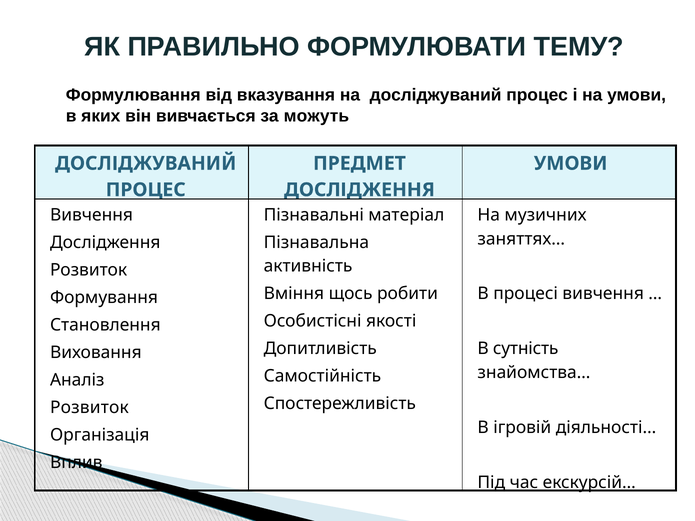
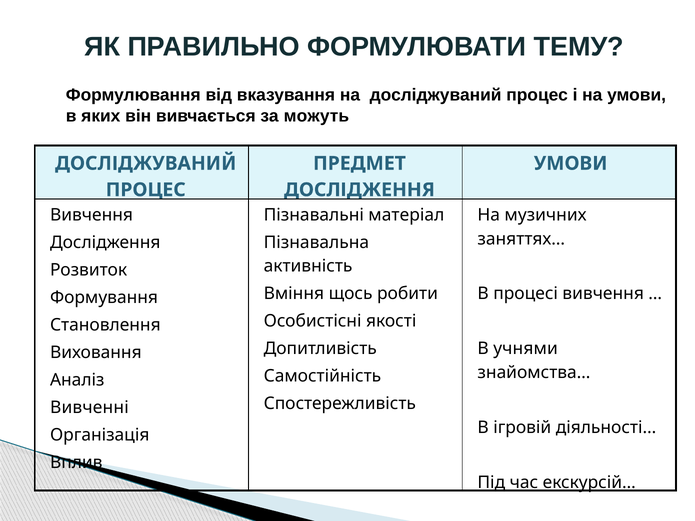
сутність: сутність -> учнями
Розвиток at (89, 408): Розвиток -> Вивченні
